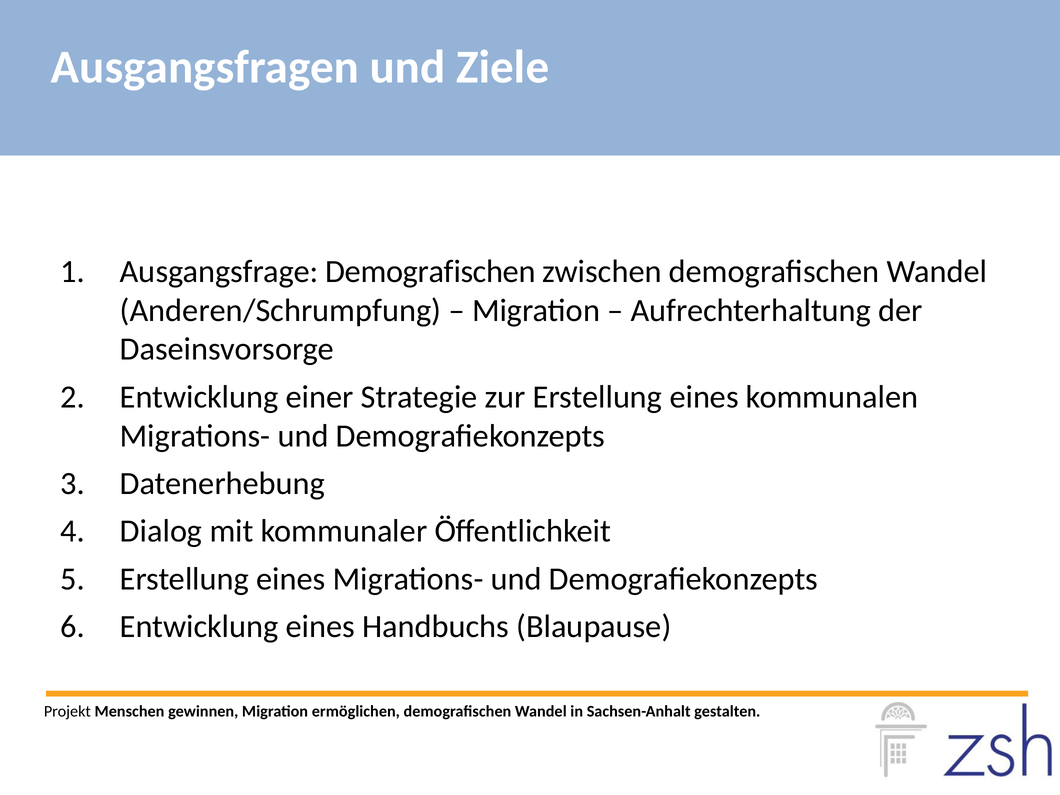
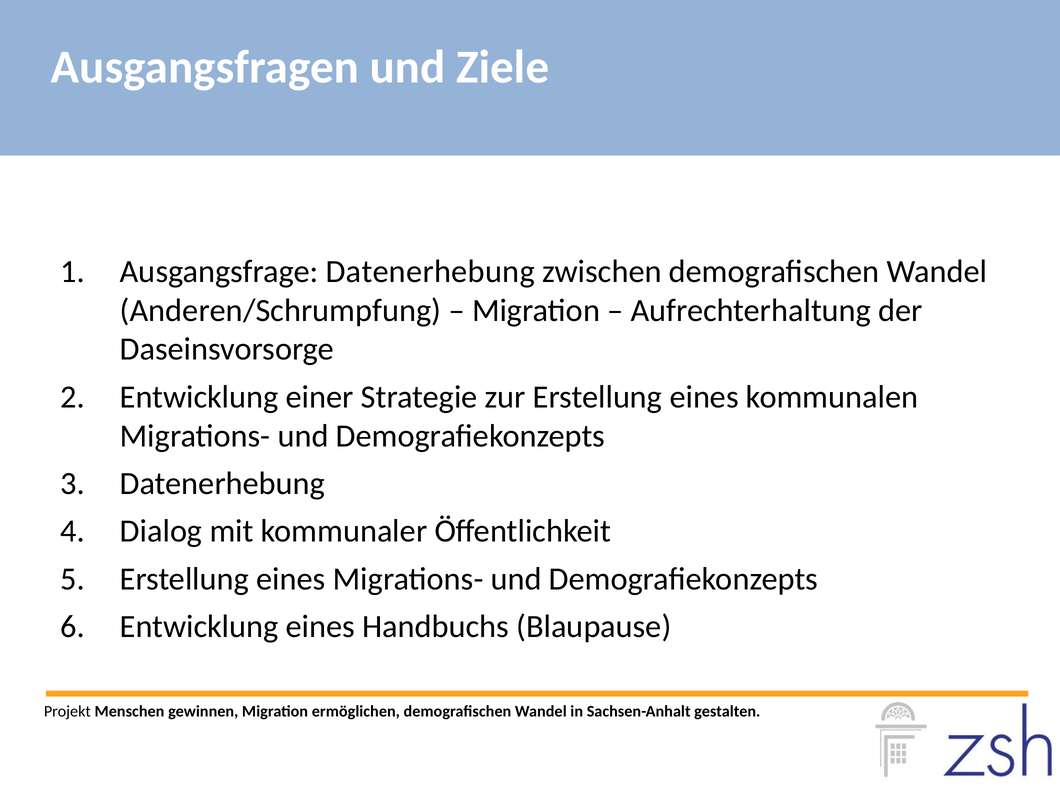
Ausgangsfrage Demografischen: Demografischen -> Datenerhebung
